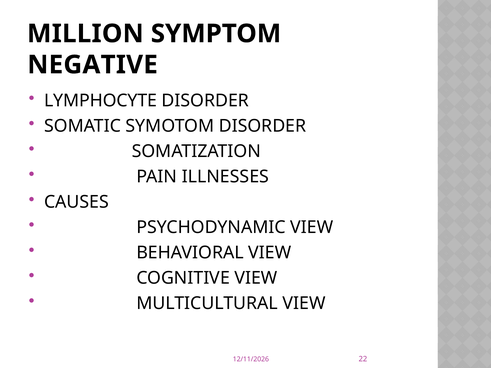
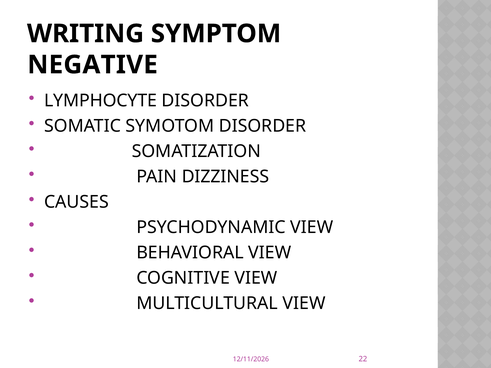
MILLION: MILLION -> WRITING
ILLNESSES: ILLNESSES -> DIZZINESS
